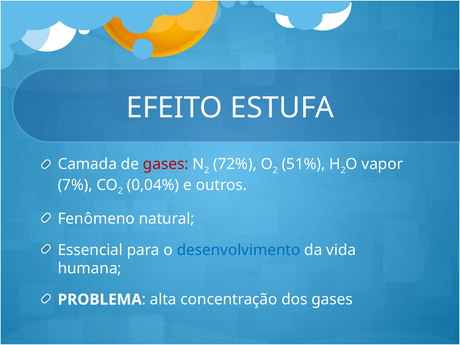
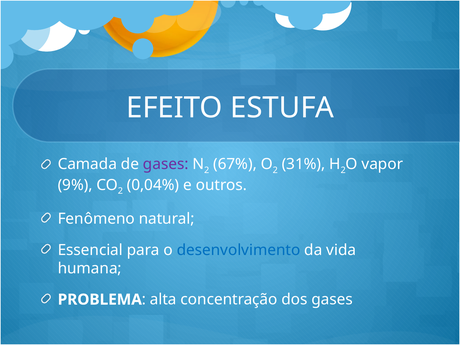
gases at (166, 164) colour: red -> purple
72%: 72% -> 67%
51%: 51% -> 31%
7%: 7% -> 9%
